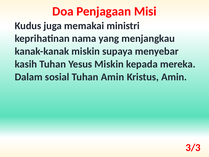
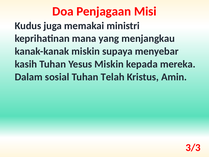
nama: nama -> mana
Tuhan Amin: Amin -> Telah
